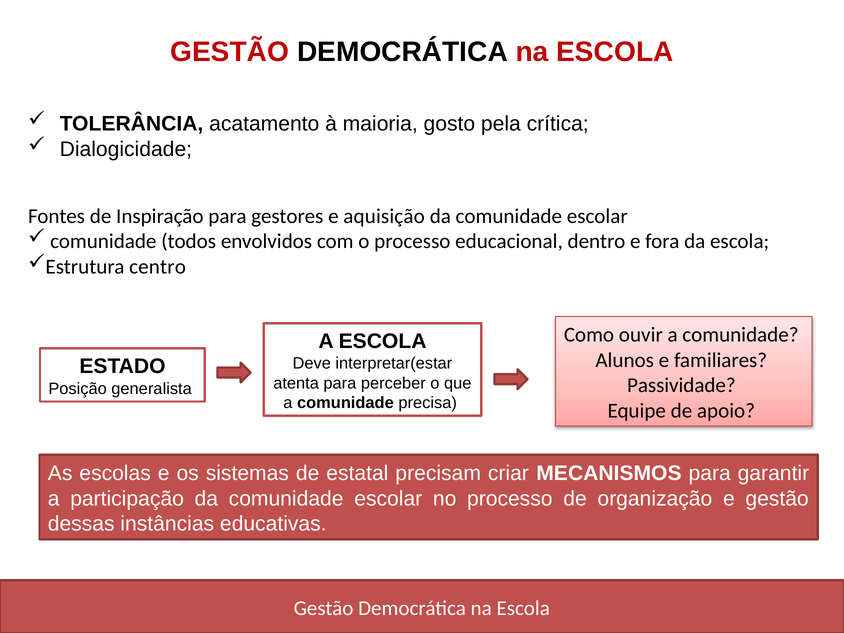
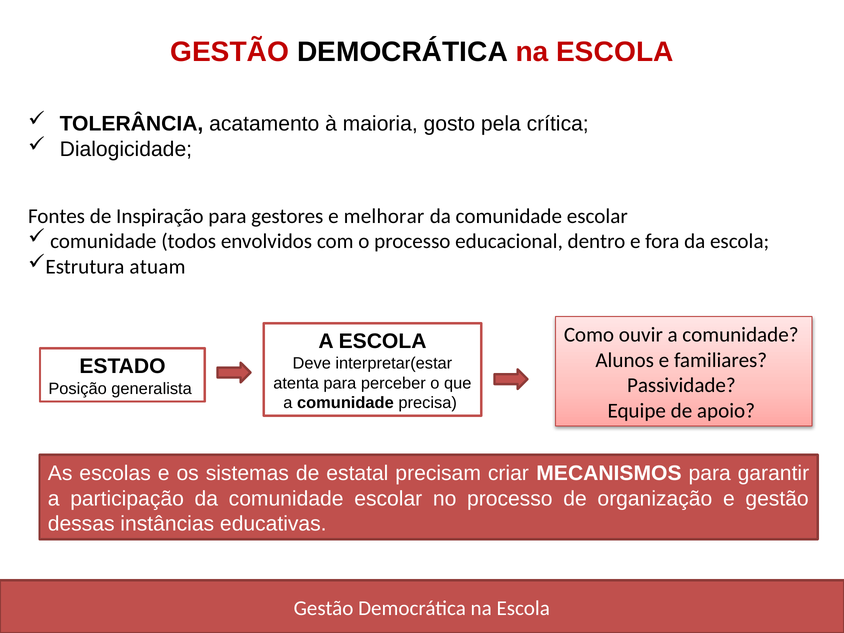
aquisição: aquisição -> melhorar
centro: centro -> atuam
